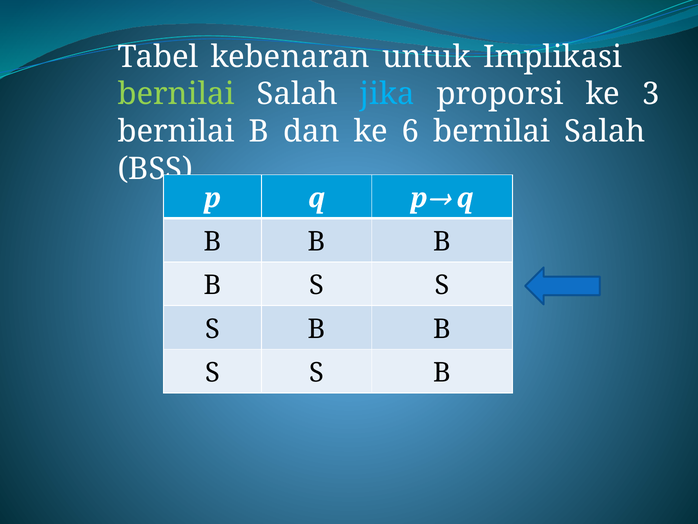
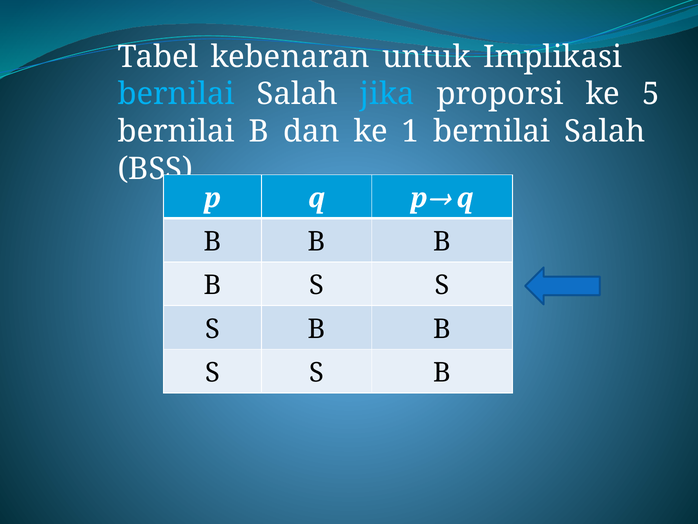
bernilai at (176, 94) colour: light green -> light blue
3: 3 -> 5
6: 6 -> 1
